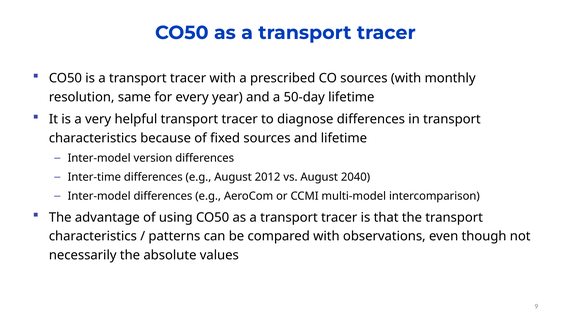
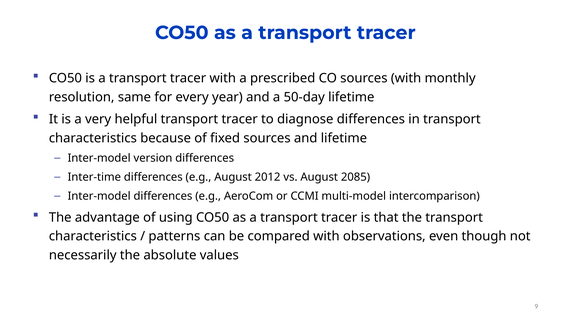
2040: 2040 -> 2085
